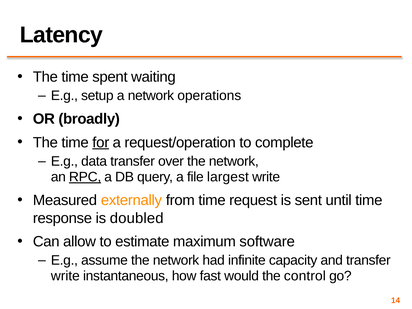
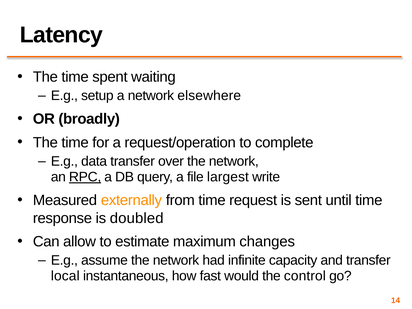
operations: operations -> elsewhere
for underline: present -> none
software: software -> changes
write at (65, 276): write -> local
